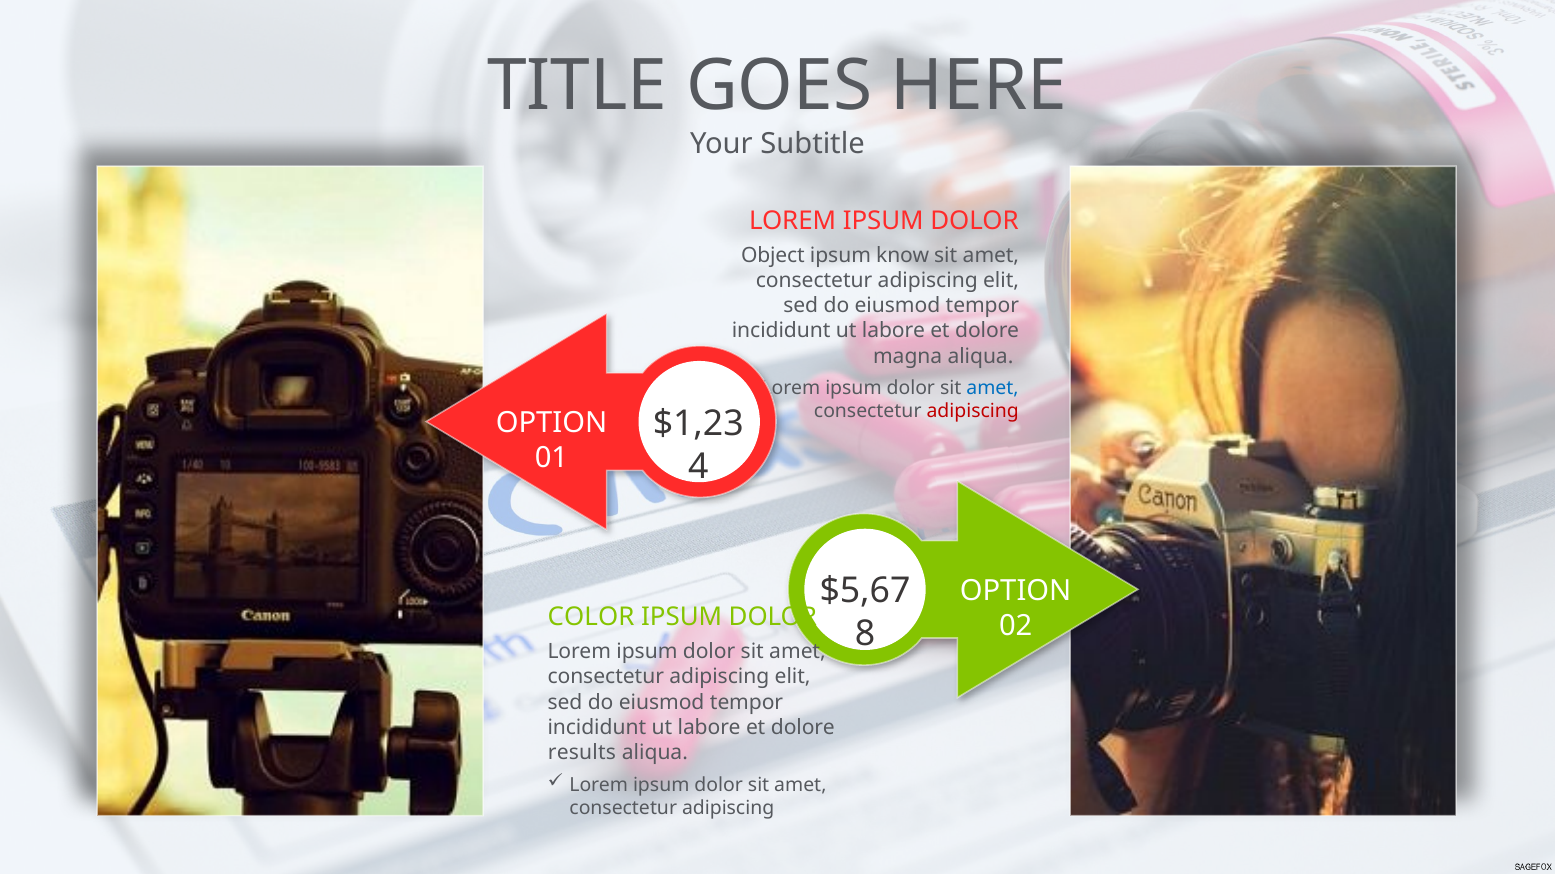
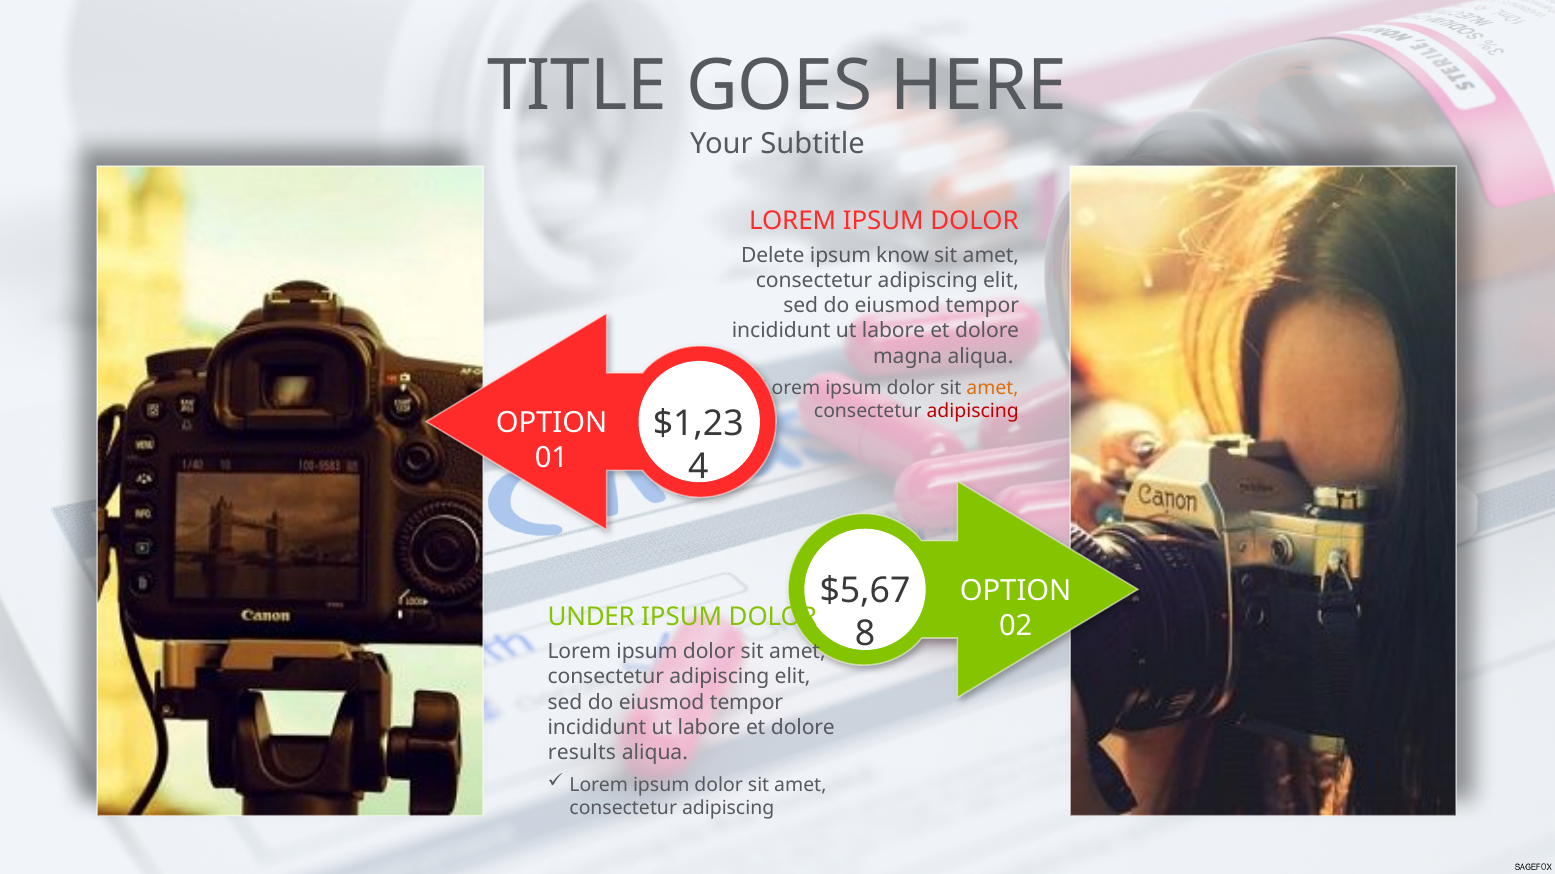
Object: Object -> Delete
amet at (993, 388) colour: blue -> orange
COLOR: COLOR -> UNDER
